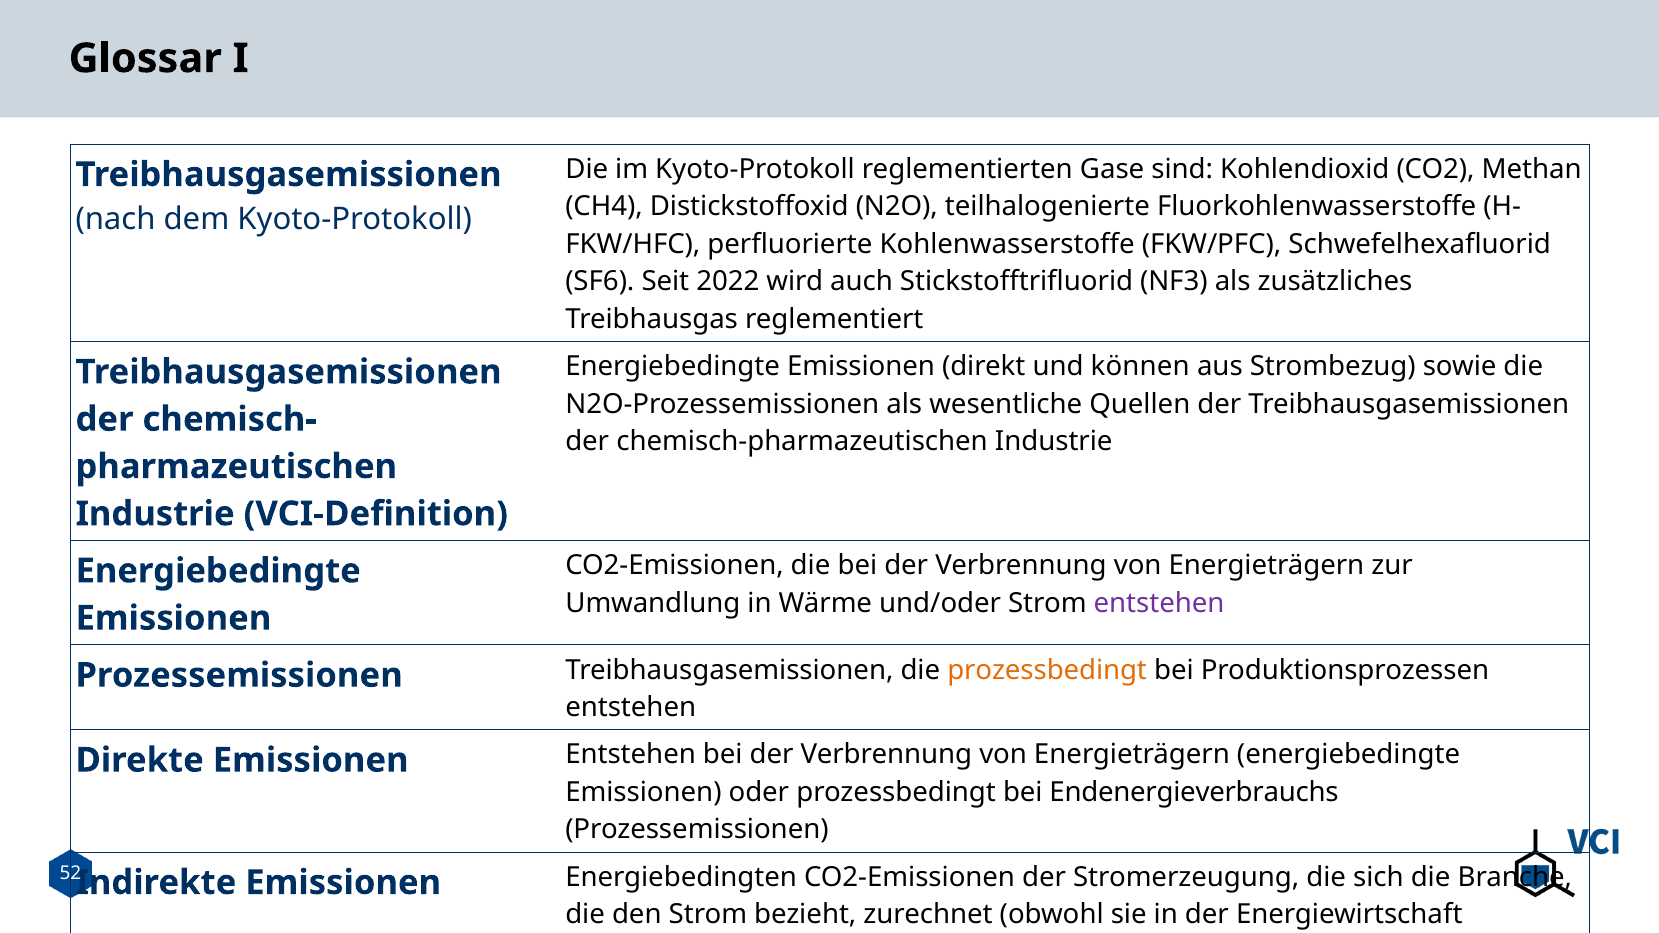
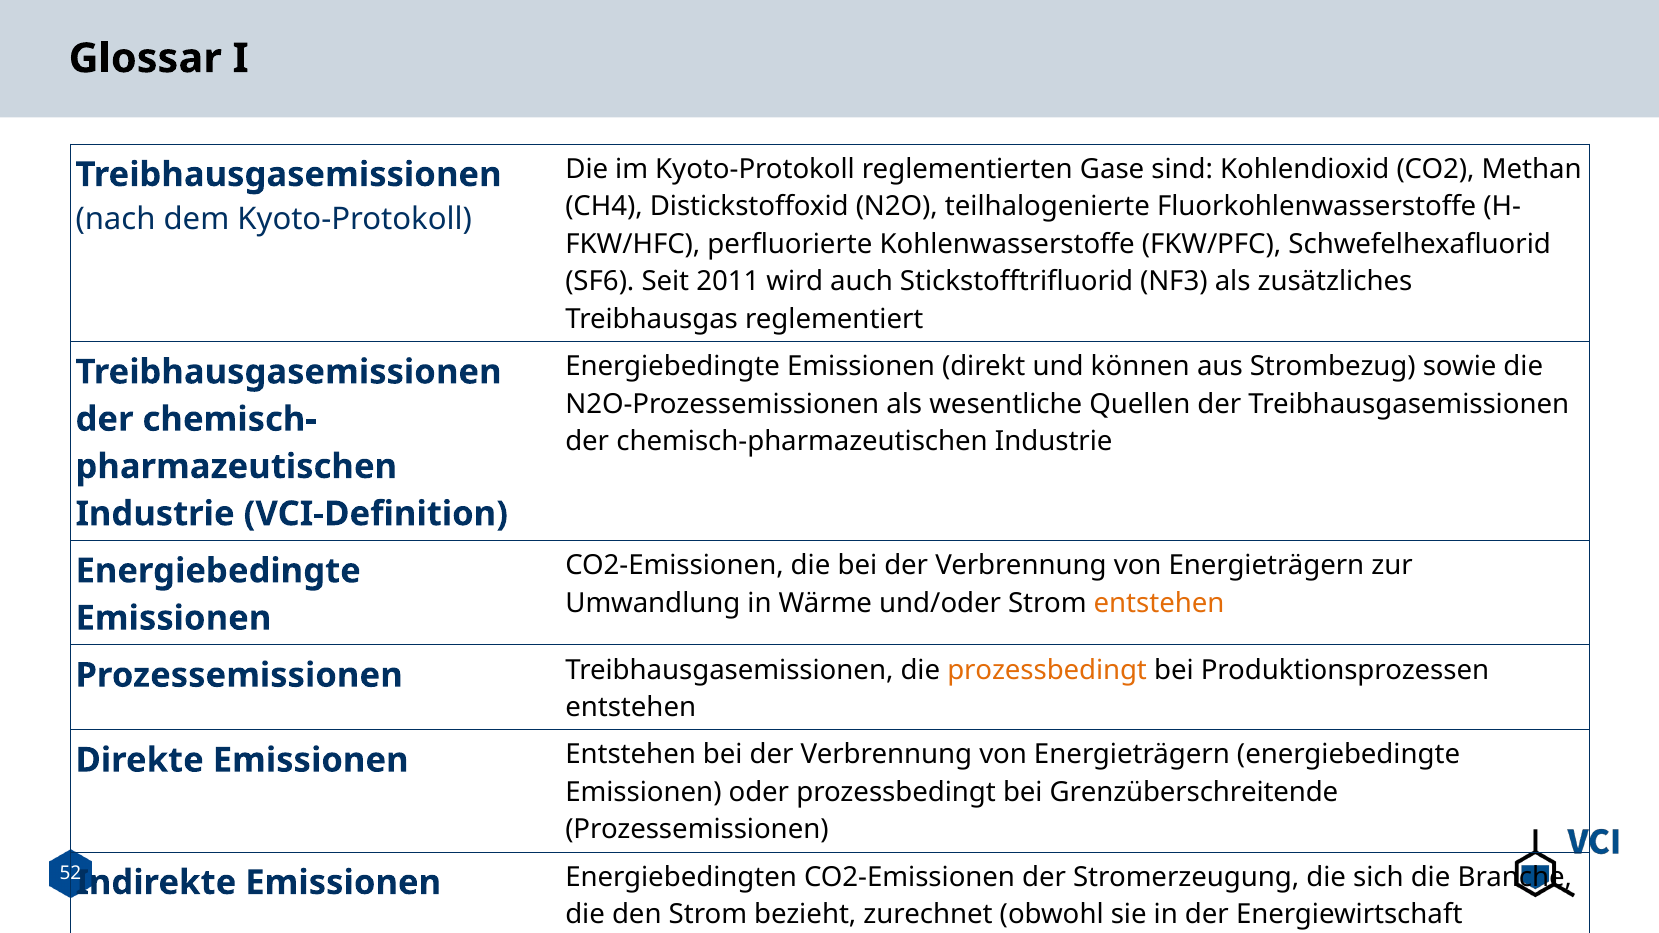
2022: 2022 -> 2011
entstehen at (1159, 603) colour: purple -> orange
Endenergieverbrauchs: Endenergieverbrauchs -> Grenzüberschreitende
